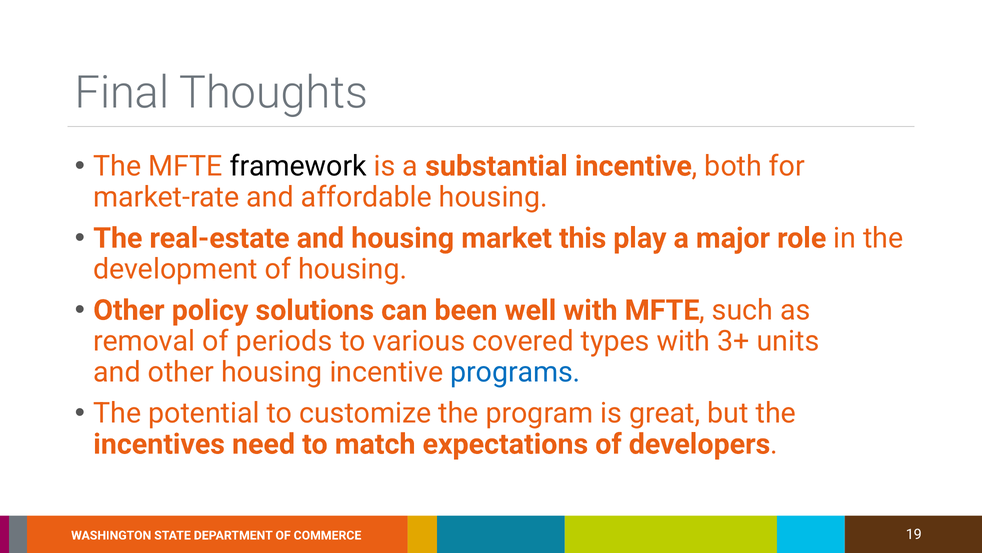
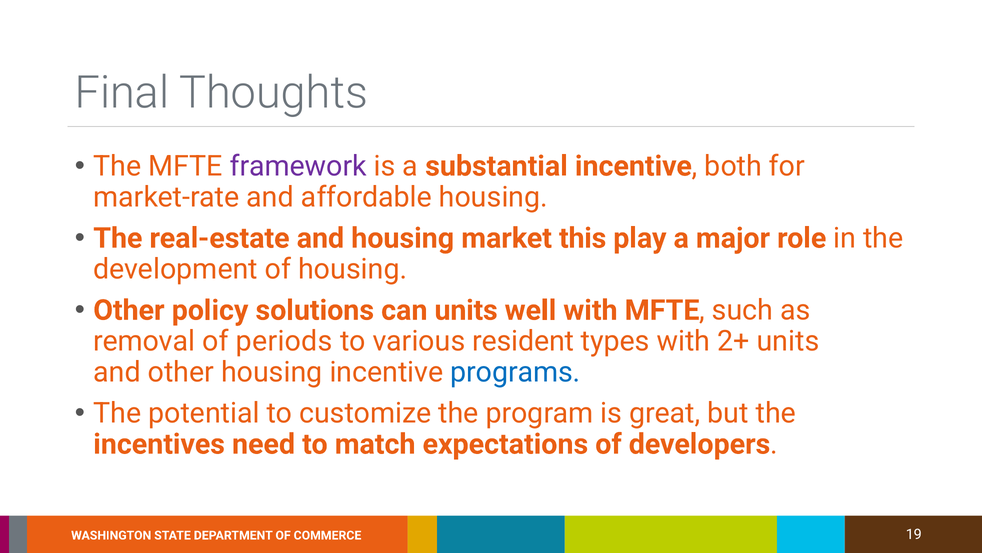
framework colour: black -> purple
can been: been -> units
covered: covered -> resident
3+: 3+ -> 2+
